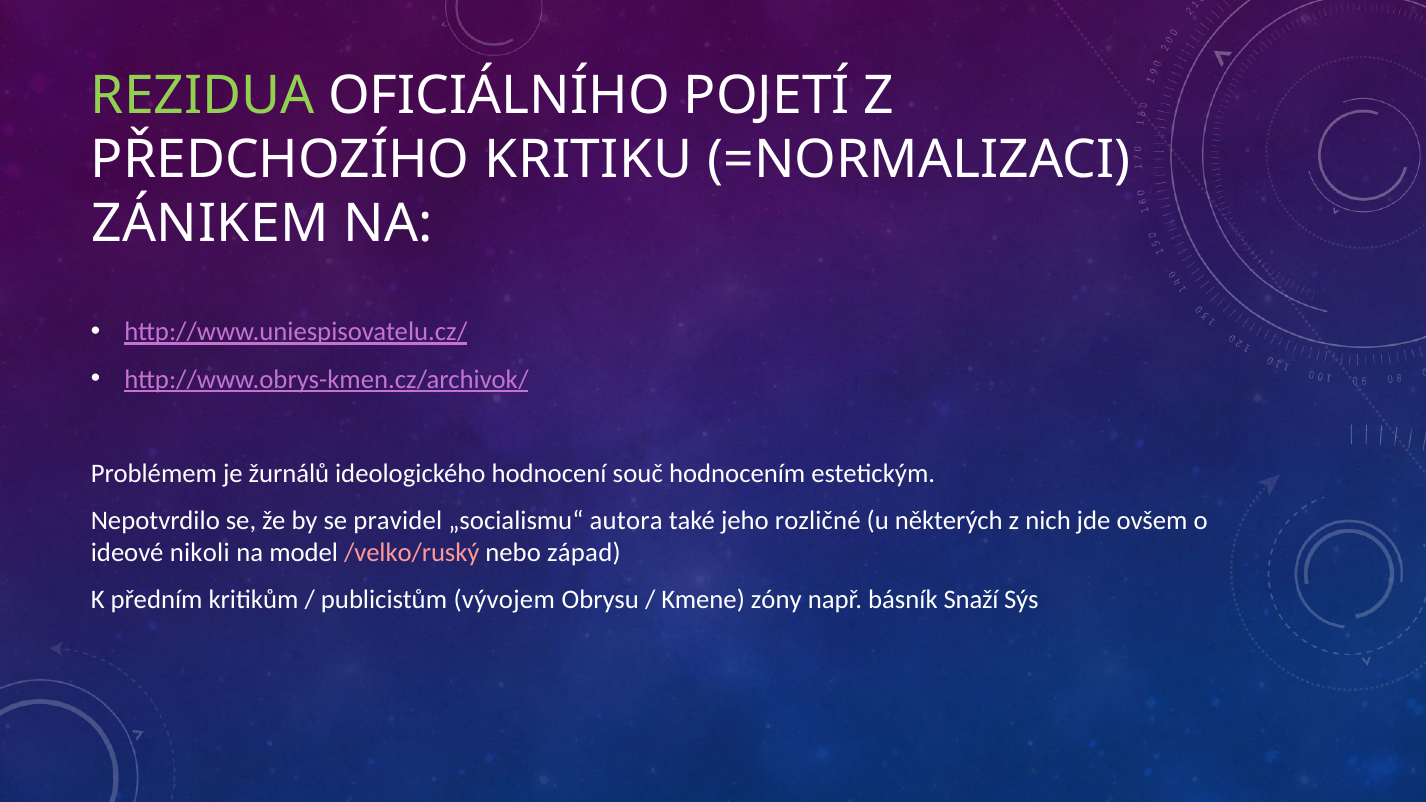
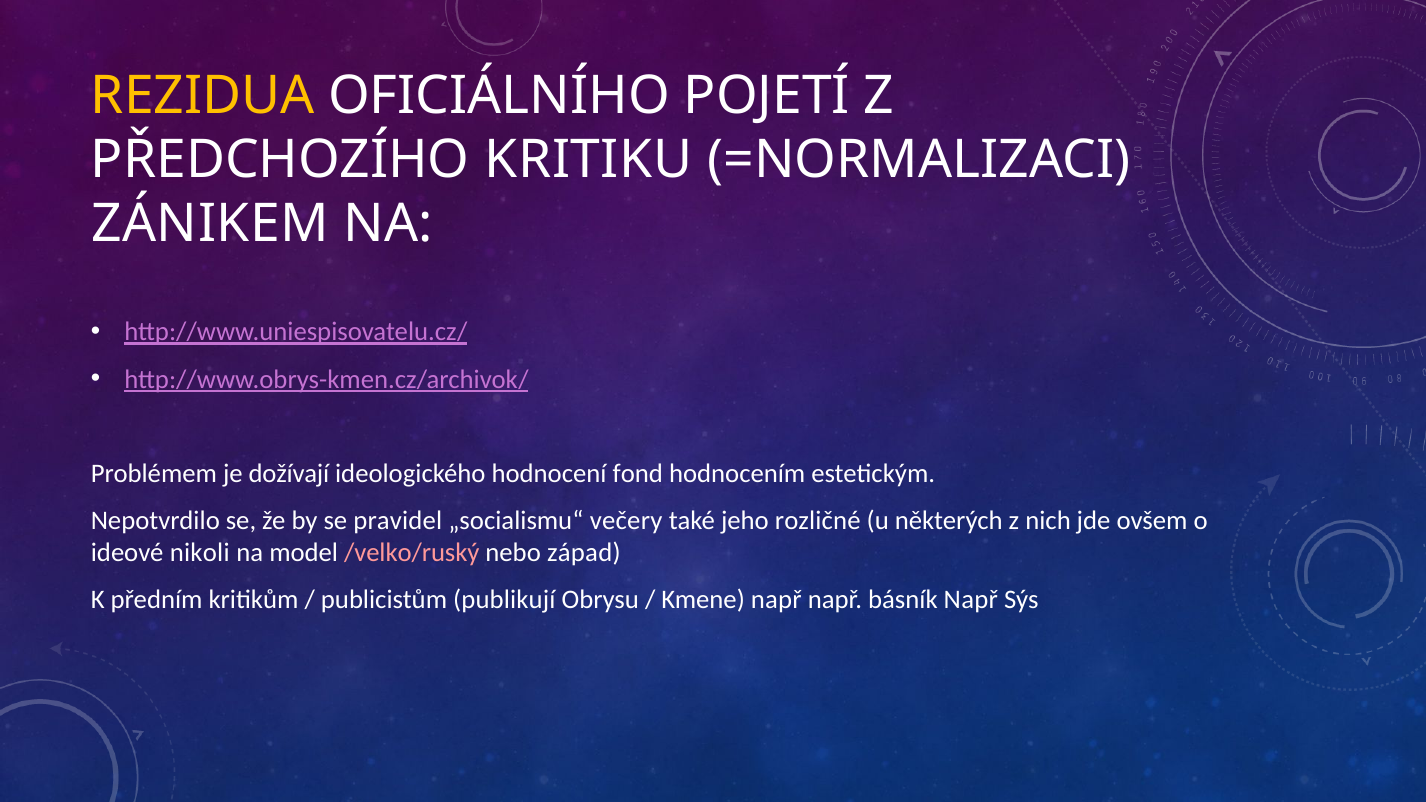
REZIDUA colour: light green -> yellow
žurnálů: žurnálů -> dožívají
souč: souč -> fond
autora: autora -> večery
vývojem: vývojem -> publikují
Kmene zóny: zóny -> např
básník Snaží: Snaží -> Např
